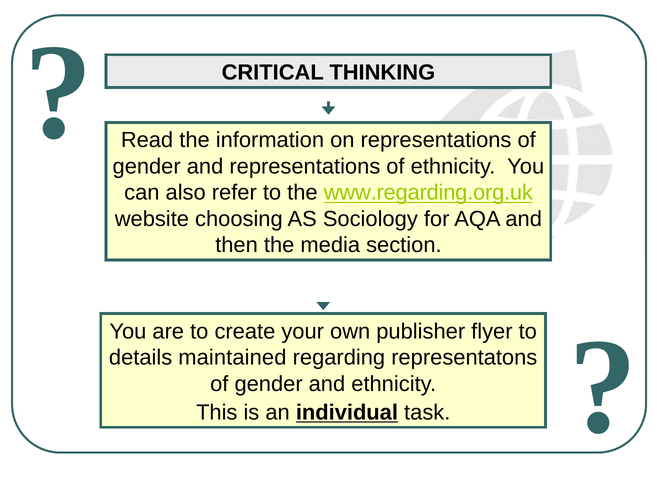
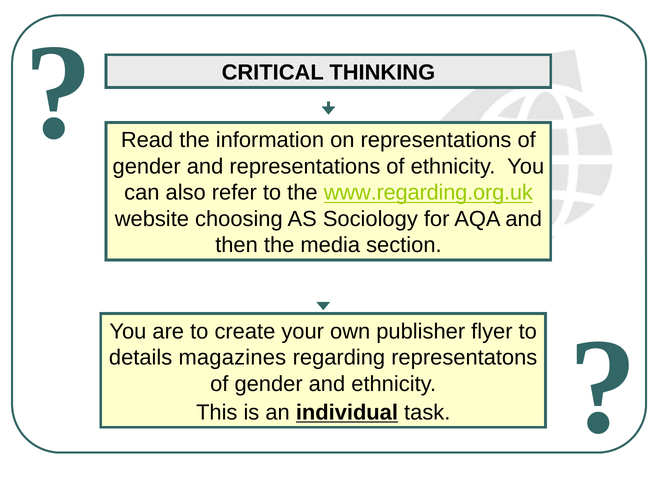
maintained: maintained -> magazines
